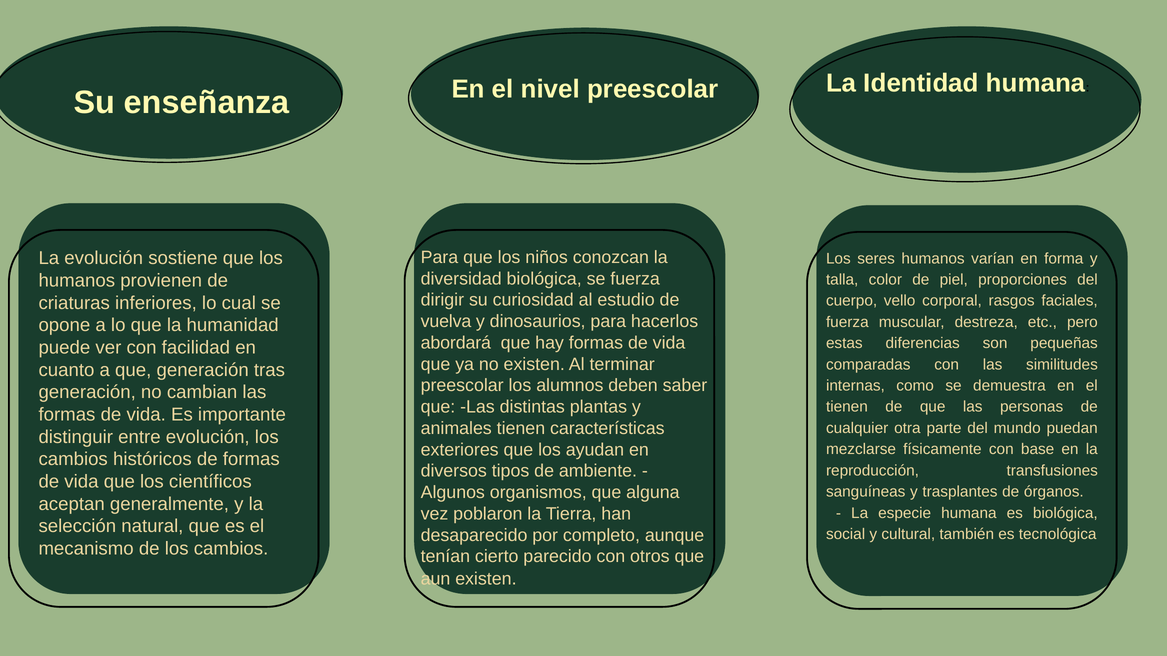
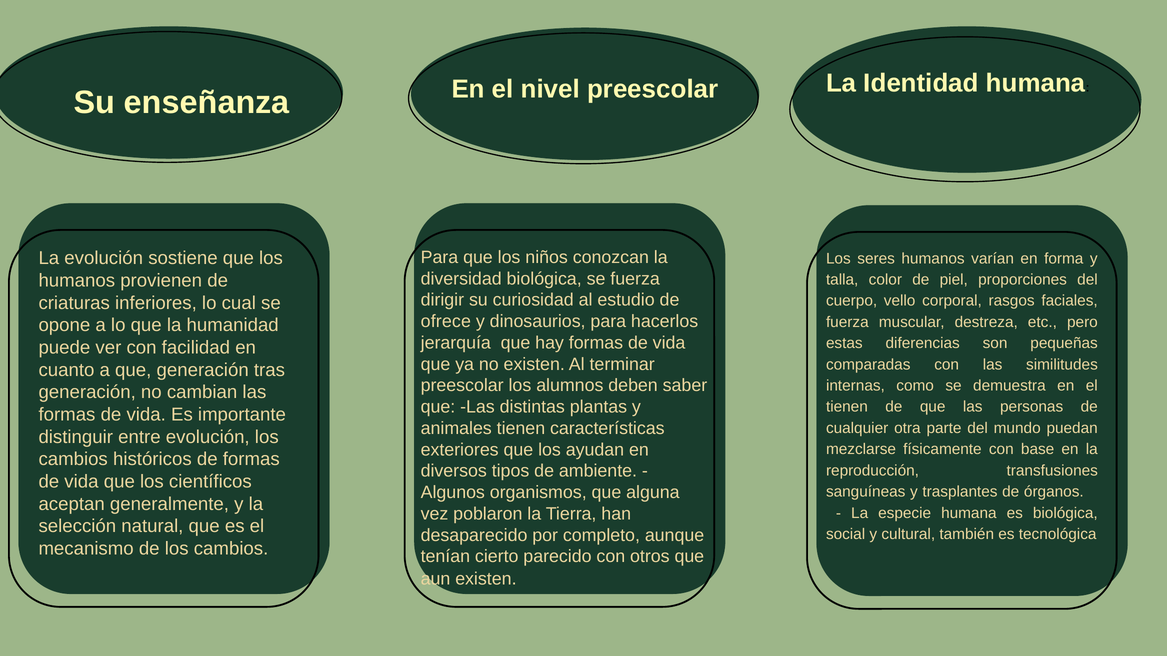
vuelva: vuelva -> ofrece
abordará: abordará -> jerarquía
